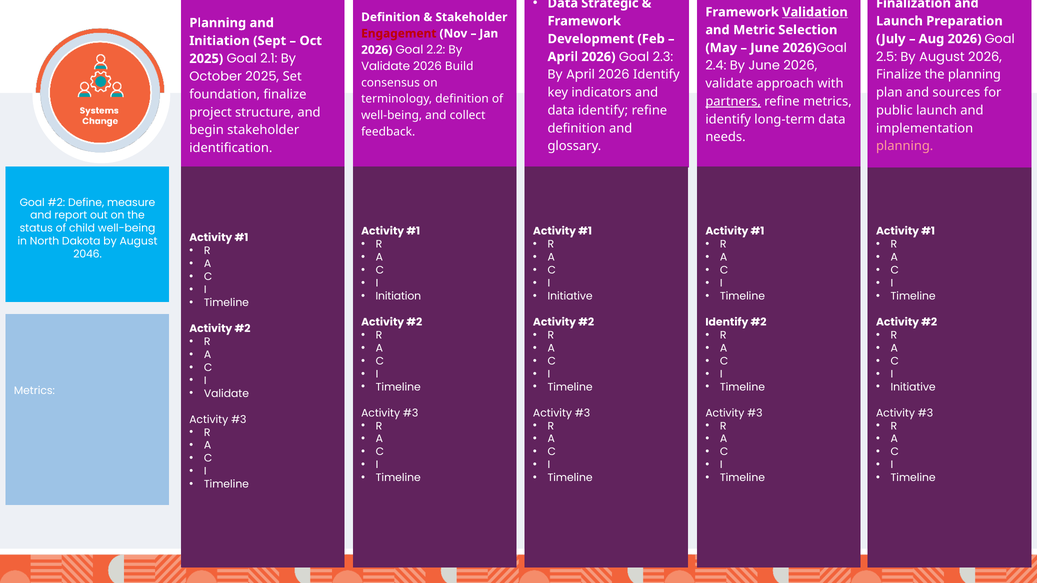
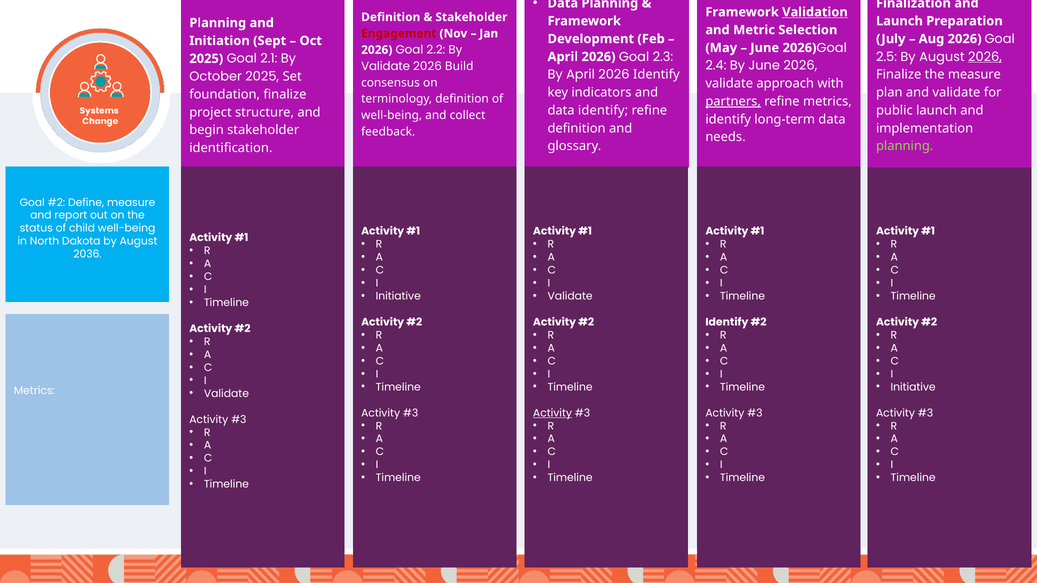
Data Strategic: Strategic -> Planning
2026 at (985, 57) underline: none -> present
the planning: planning -> measure
and sources: sources -> validate
planning at (905, 146) colour: pink -> light green
2046: 2046 -> 2036
Initiation at (398, 296): Initiation -> Initiative
Initiative at (570, 296): Initiative -> Validate
Activity at (552, 413) underline: none -> present
